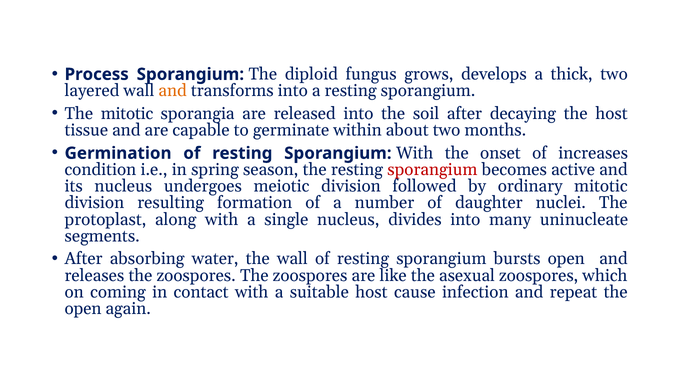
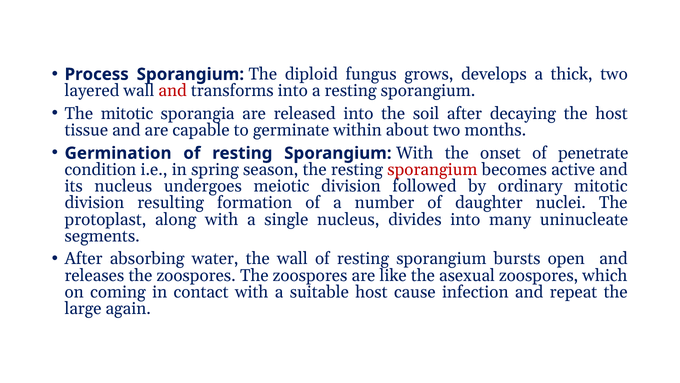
and at (173, 91) colour: orange -> red
increases: increases -> penetrate
open at (83, 308): open -> large
